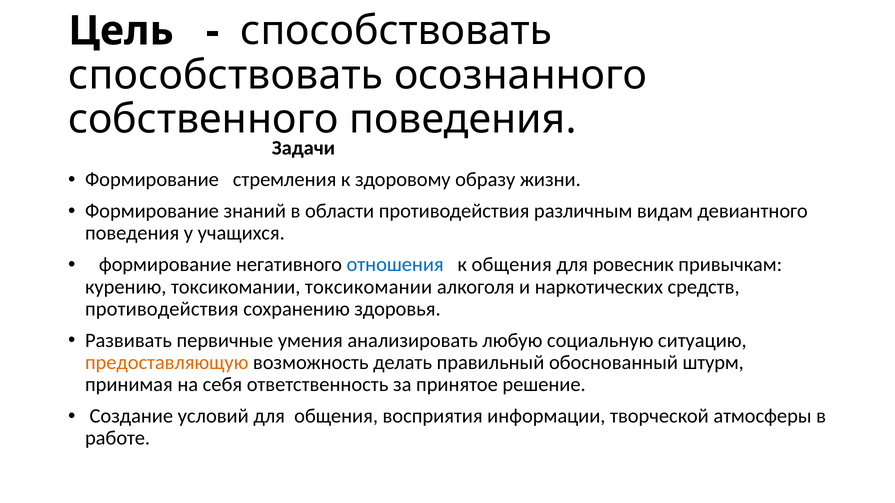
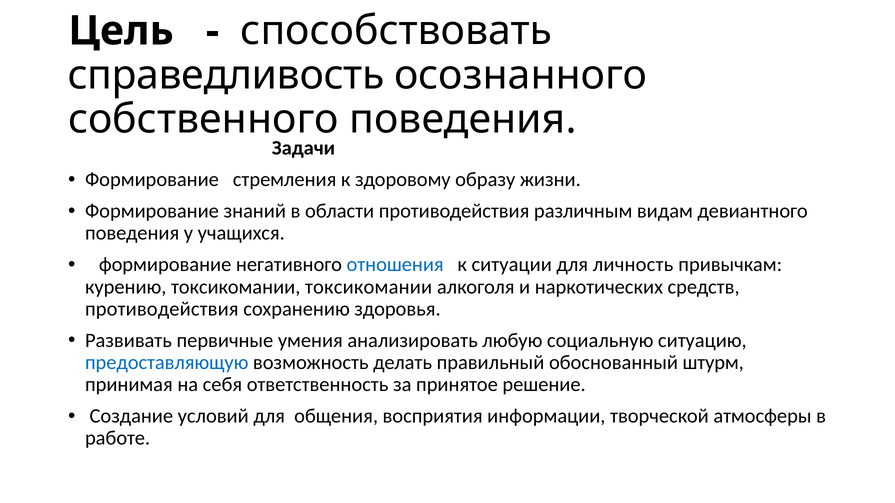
способствовать at (226, 75): способствовать -> справедливость
к общения: общения -> ситуации
ровесник: ровесник -> личность
предоставляющую colour: orange -> blue
